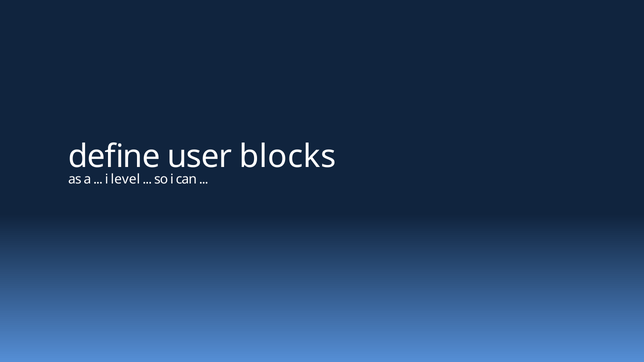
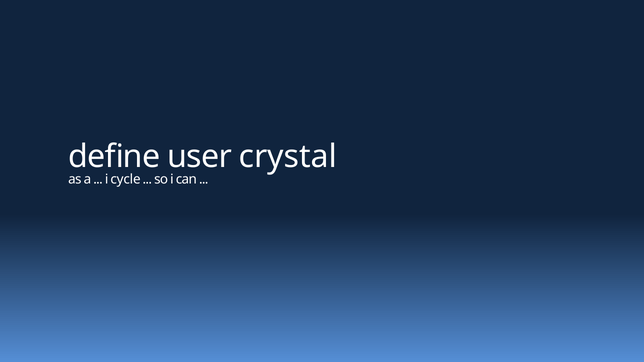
blocks: blocks -> crystal
level: level -> cycle
